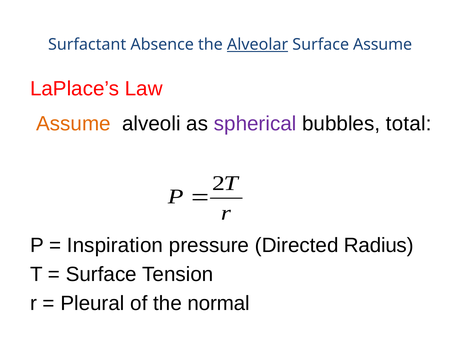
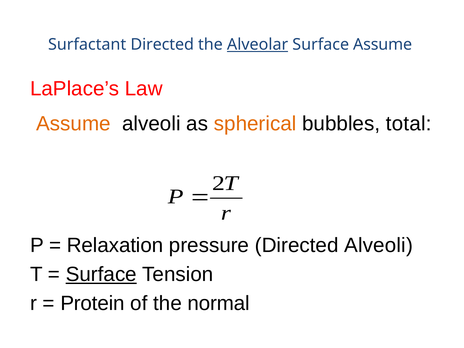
Surfactant Absence: Absence -> Directed
spherical colour: purple -> orange
Inspiration: Inspiration -> Relaxation
Directed Radius: Radius -> Alveoli
Surface at (101, 274) underline: none -> present
Pleural: Pleural -> Protein
